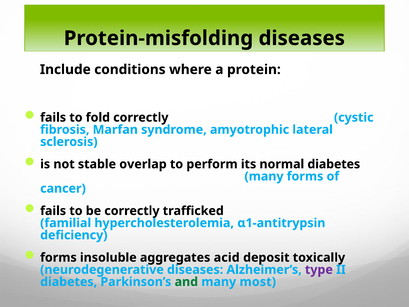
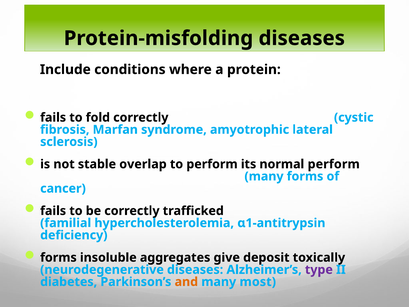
normal diabetes: diabetes -> perform
acid: acid -> give
and colour: green -> orange
